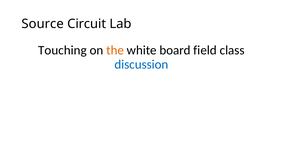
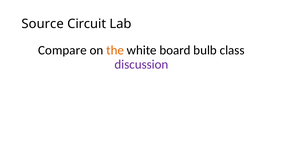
Touching: Touching -> Compare
field: field -> bulb
discussion colour: blue -> purple
